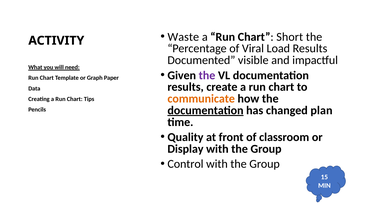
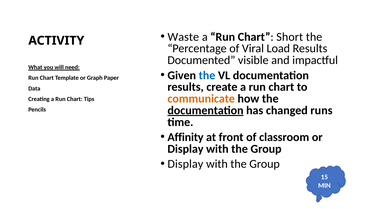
the at (207, 75) colour: purple -> blue
plan: plan -> runs
Quality: Quality -> Affinity
Control at (185, 164): Control -> Display
